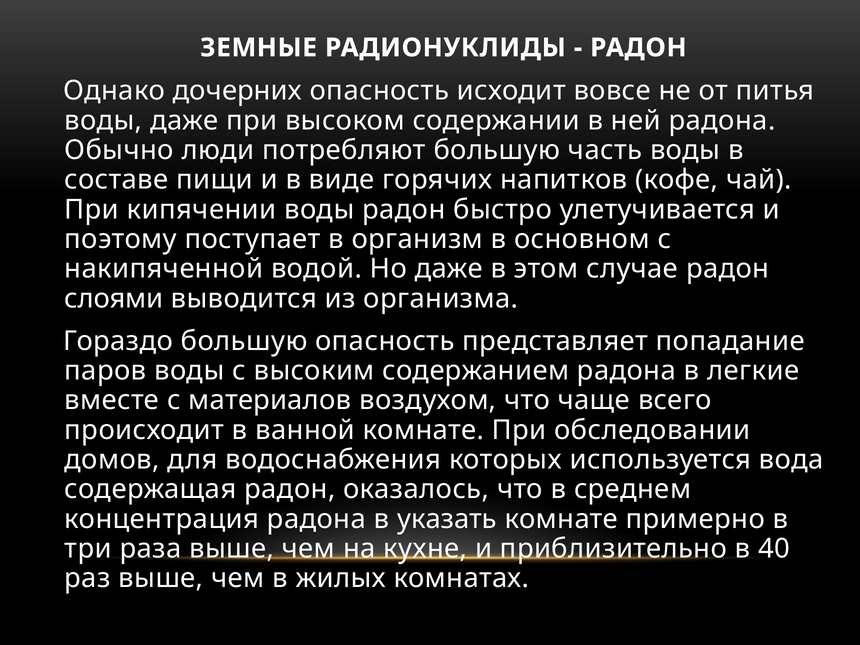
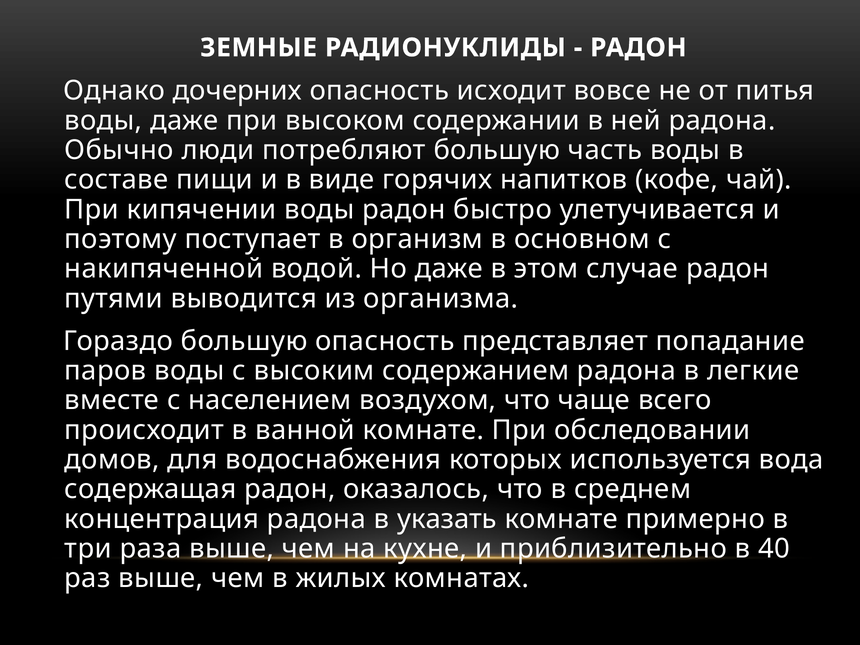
слоями: слоями -> путями
материалов: материалов -> населением
